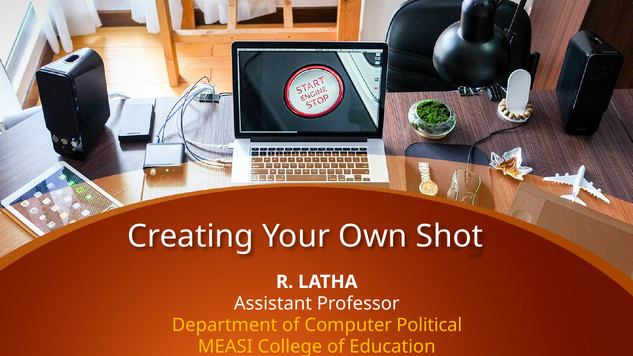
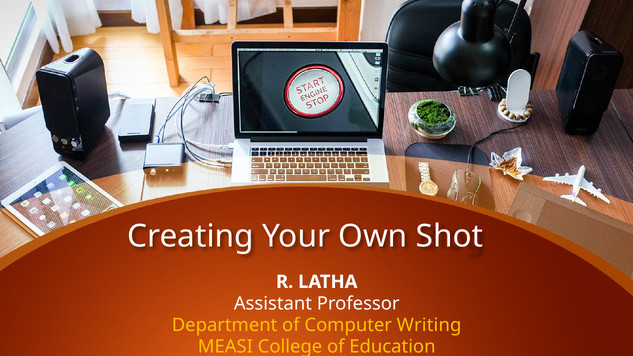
Political: Political -> Writing
